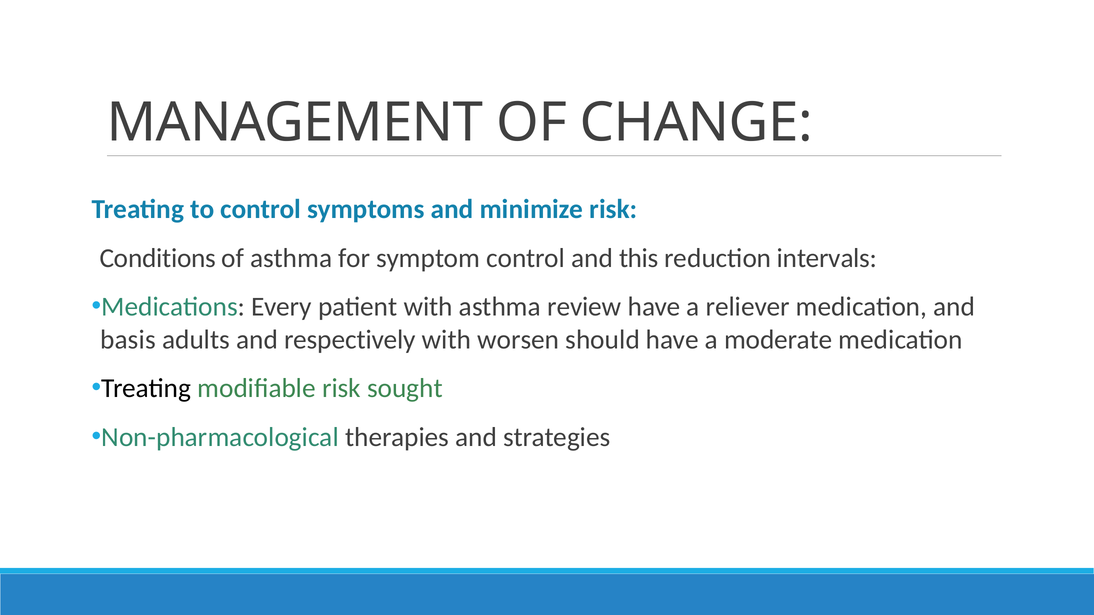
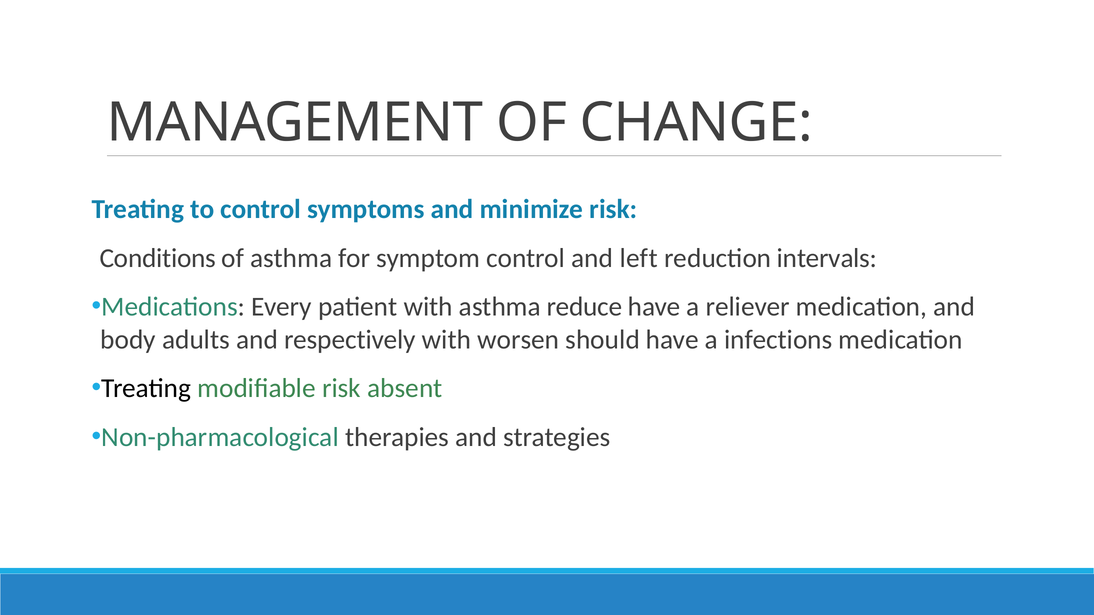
this: this -> left
review: review -> reduce
basis: basis -> body
moderate: moderate -> infections
sought: sought -> absent
